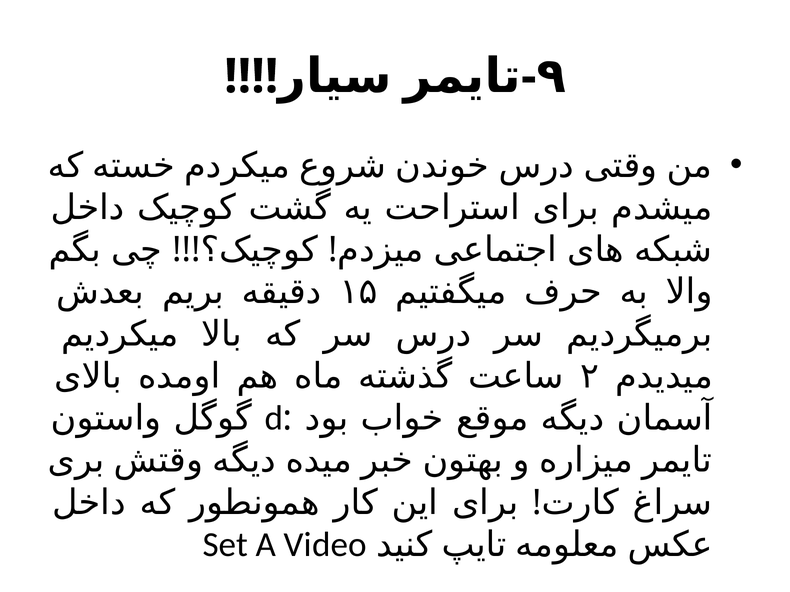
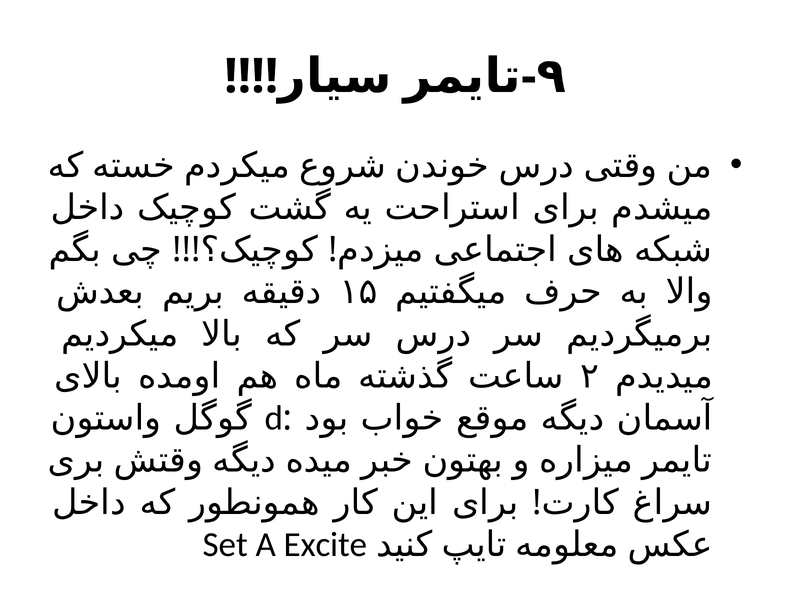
Video: Video -> Excite
